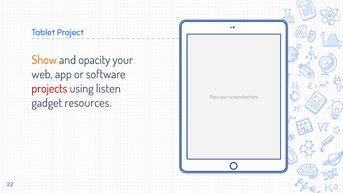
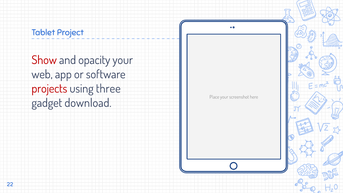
Show colour: orange -> red
listen: listen -> three
resources: resources -> download
